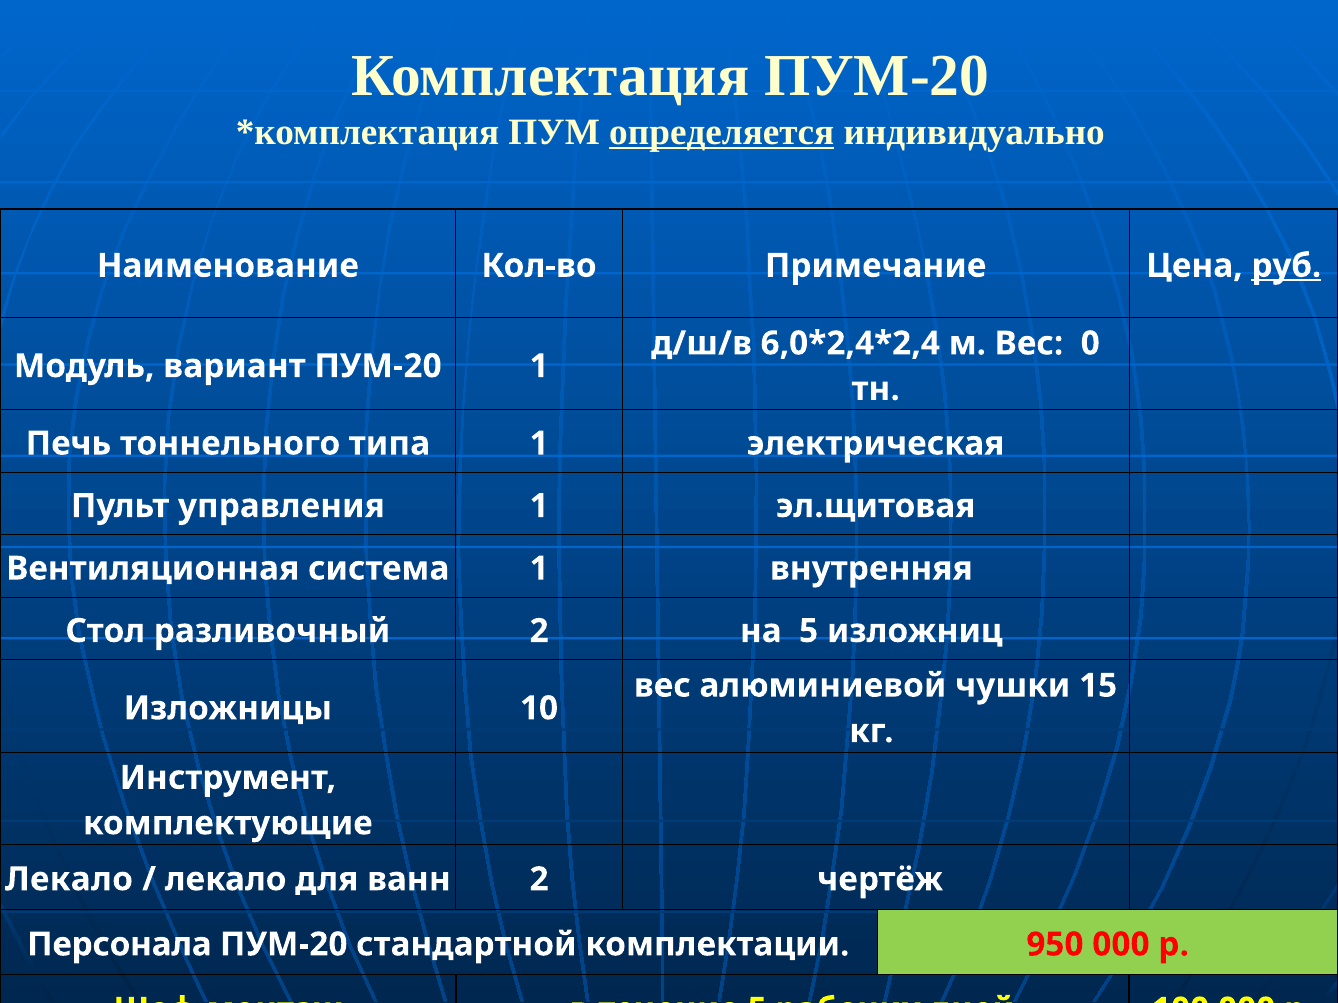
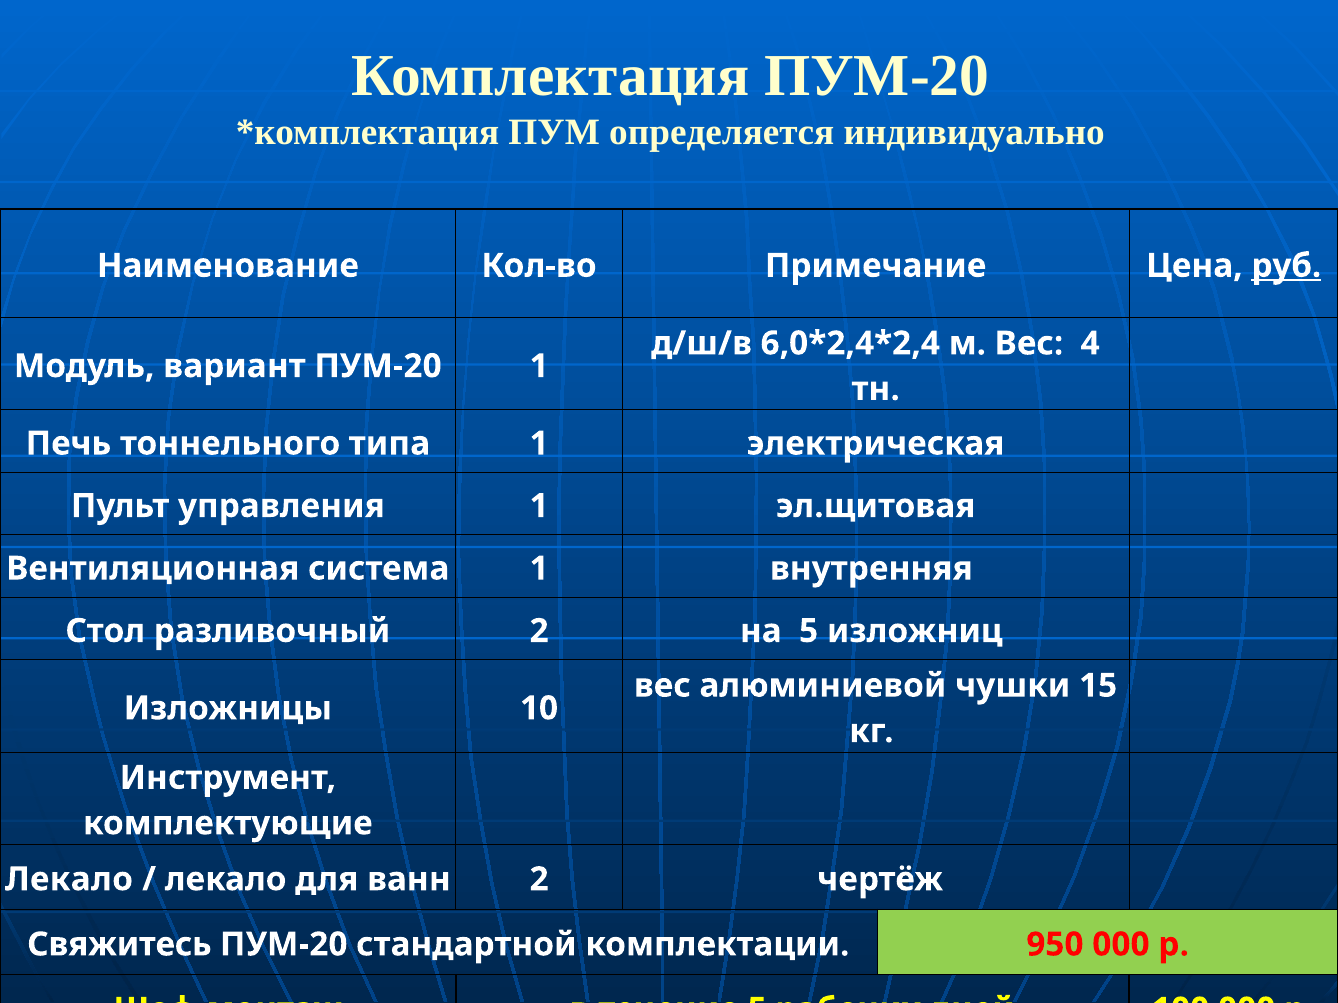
определяется underline: present -> none
0: 0 -> 4
Персонала: Персонала -> Свяжитесь
